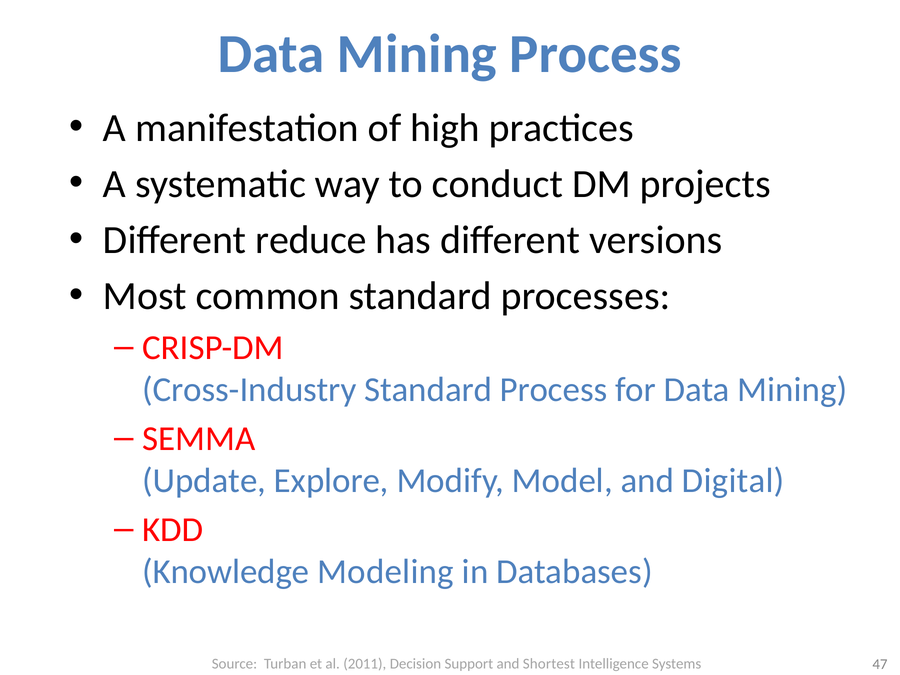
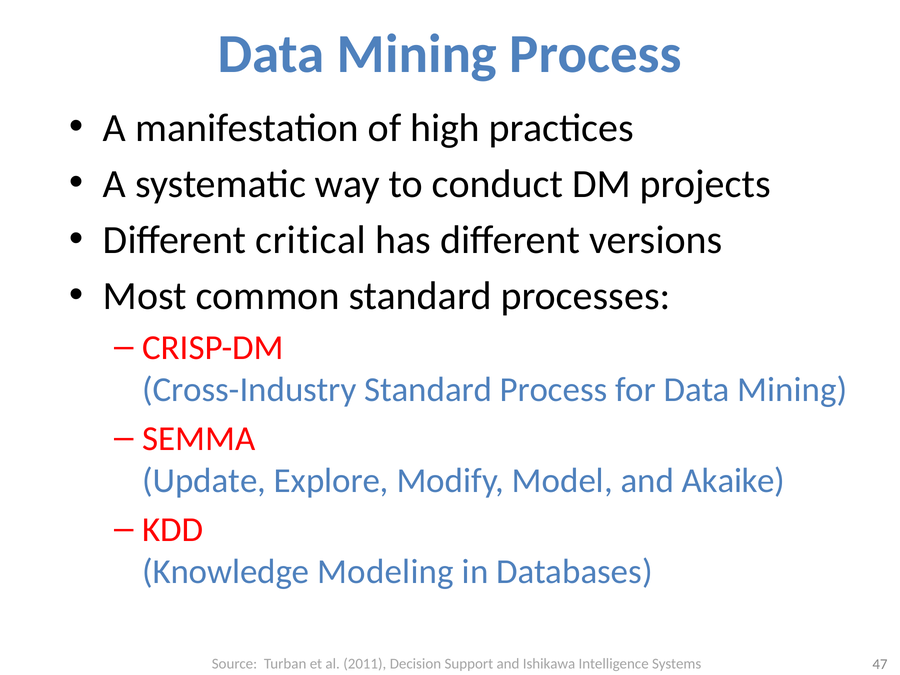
reduce: reduce -> critical
Digital: Digital -> Akaike
Shortest: Shortest -> Ishikawa
